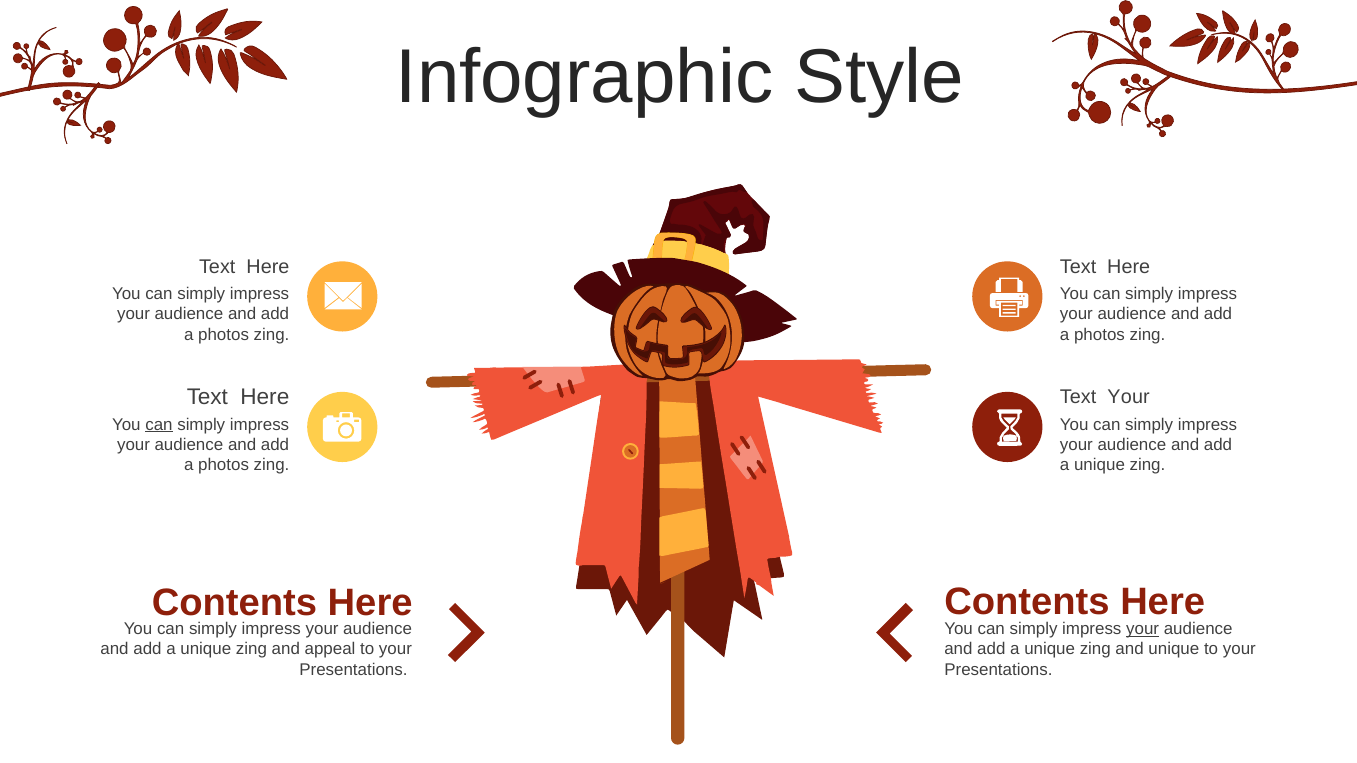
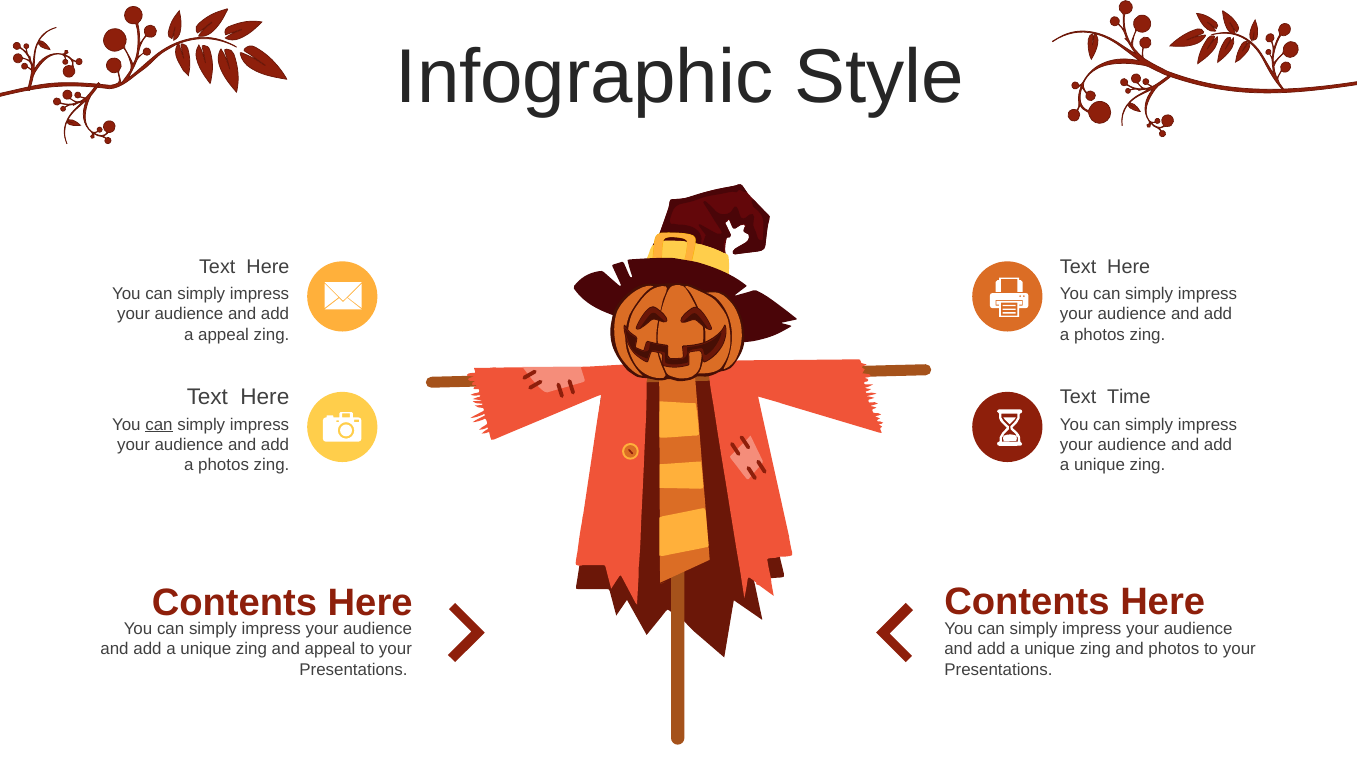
photos at (224, 335): photos -> appeal
Text Your: Your -> Time
your at (1143, 629) underline: present -> none
and unique: unique -> photos
